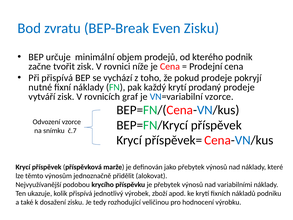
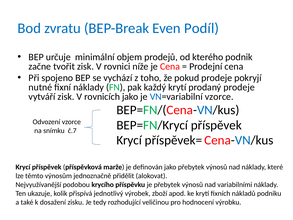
Even Zisku: Zisku -> Podíl
Při přispívá: přispívá -> spojeno
rovnicích graf: graf -> jako
